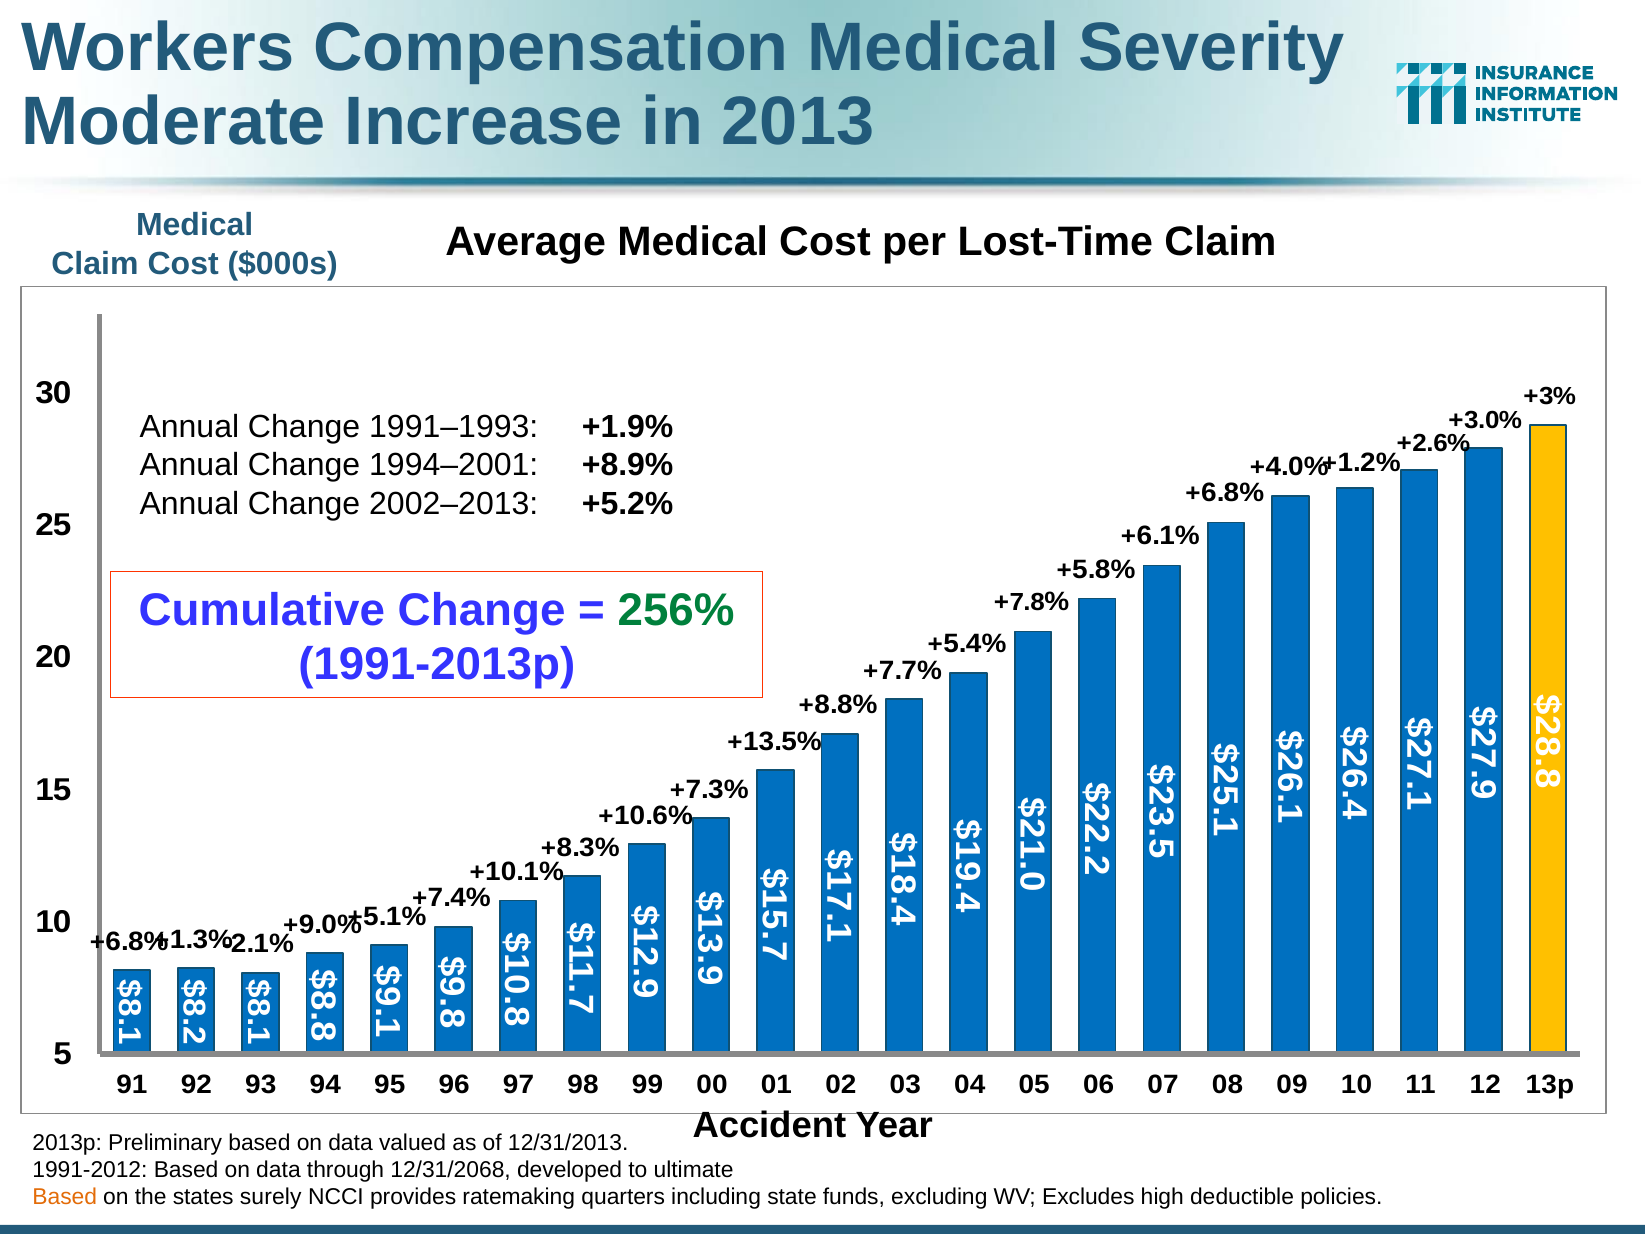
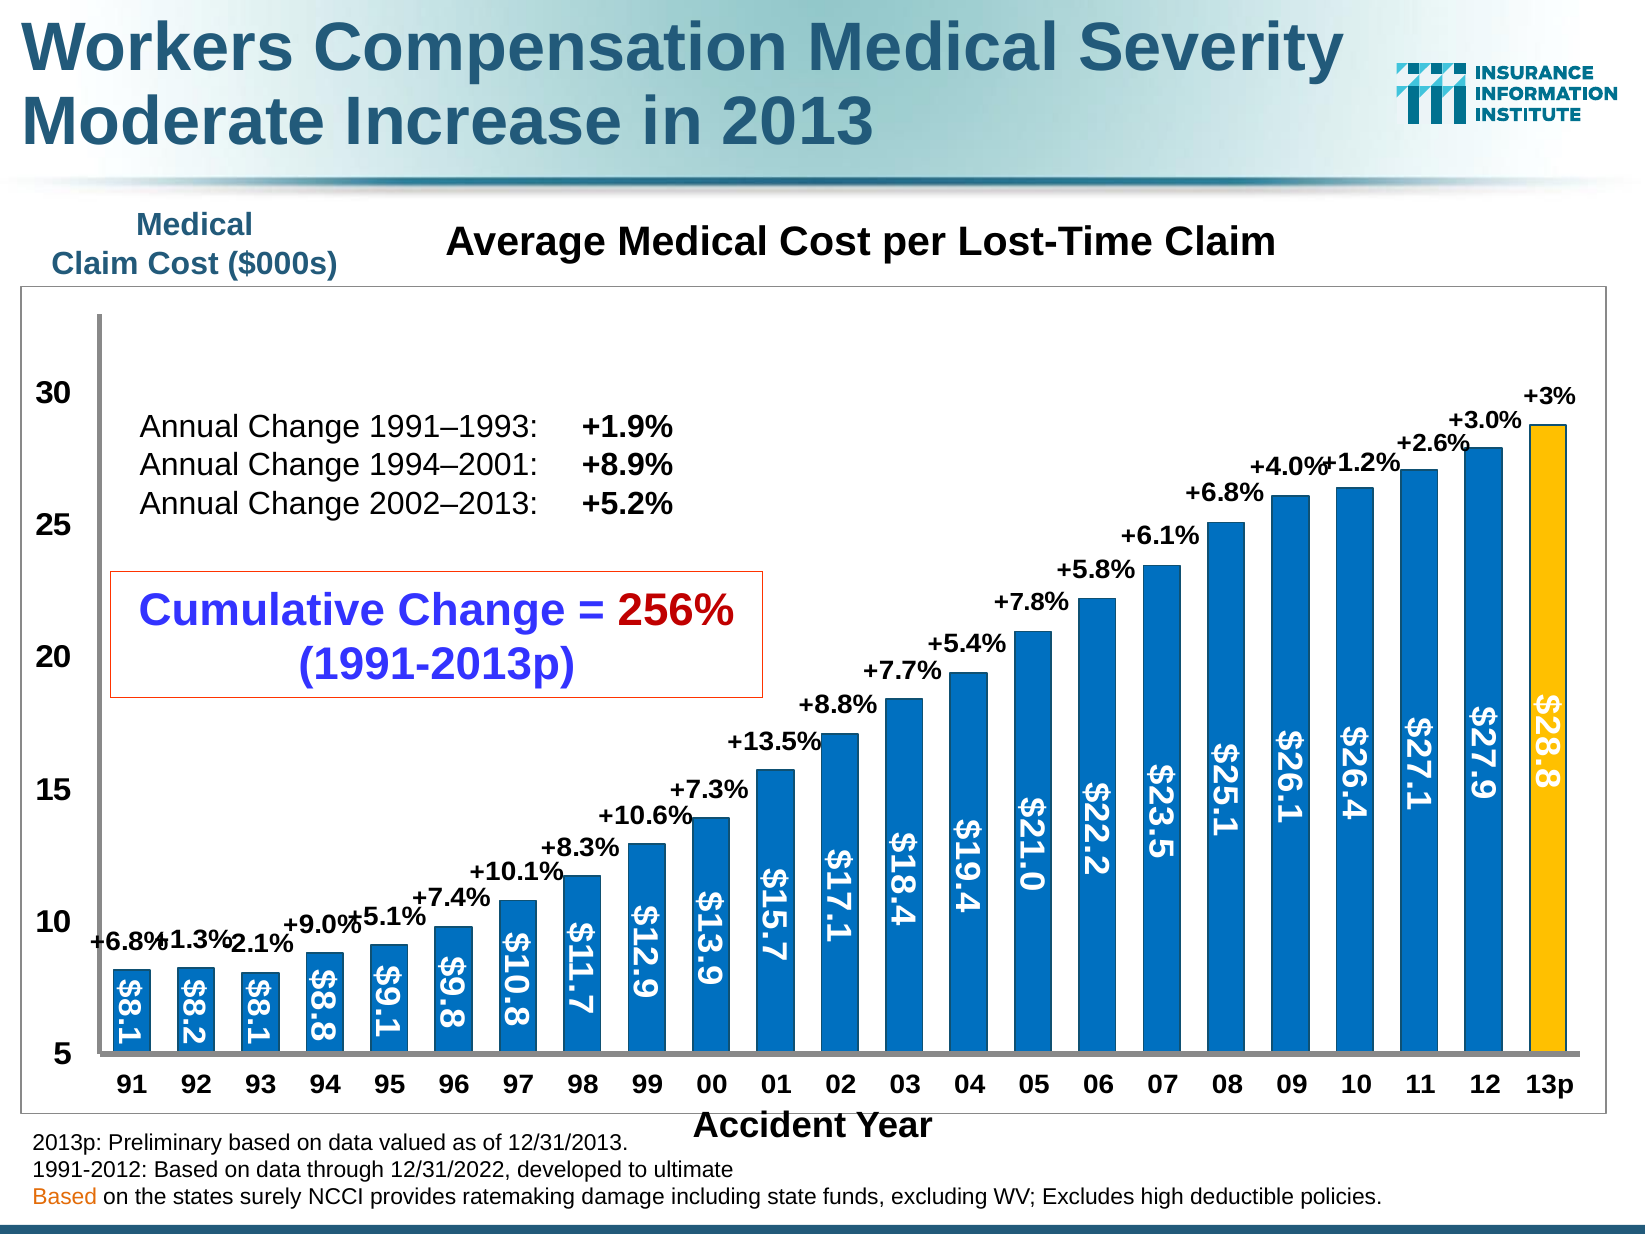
256% colour: green -> red
12/31/2068: 12/31/2068 -> 12/31/2022
quarters: quarters -> damage
